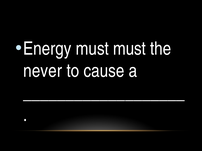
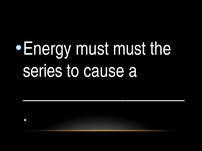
never: never -> series
